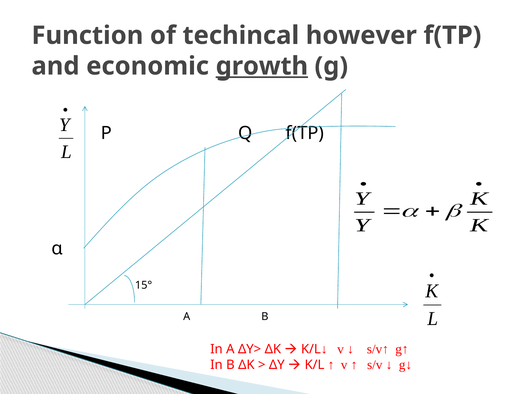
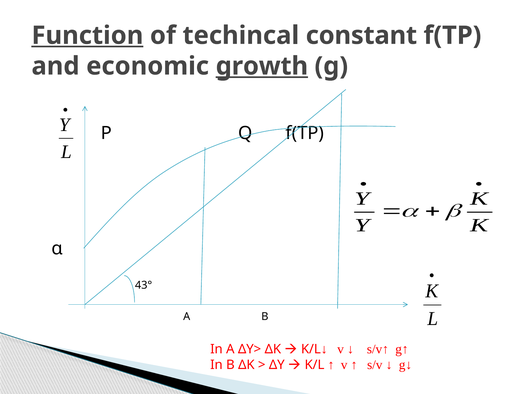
Function underline: none -> present
however: however -> constant
15°: 15° -> 43°
